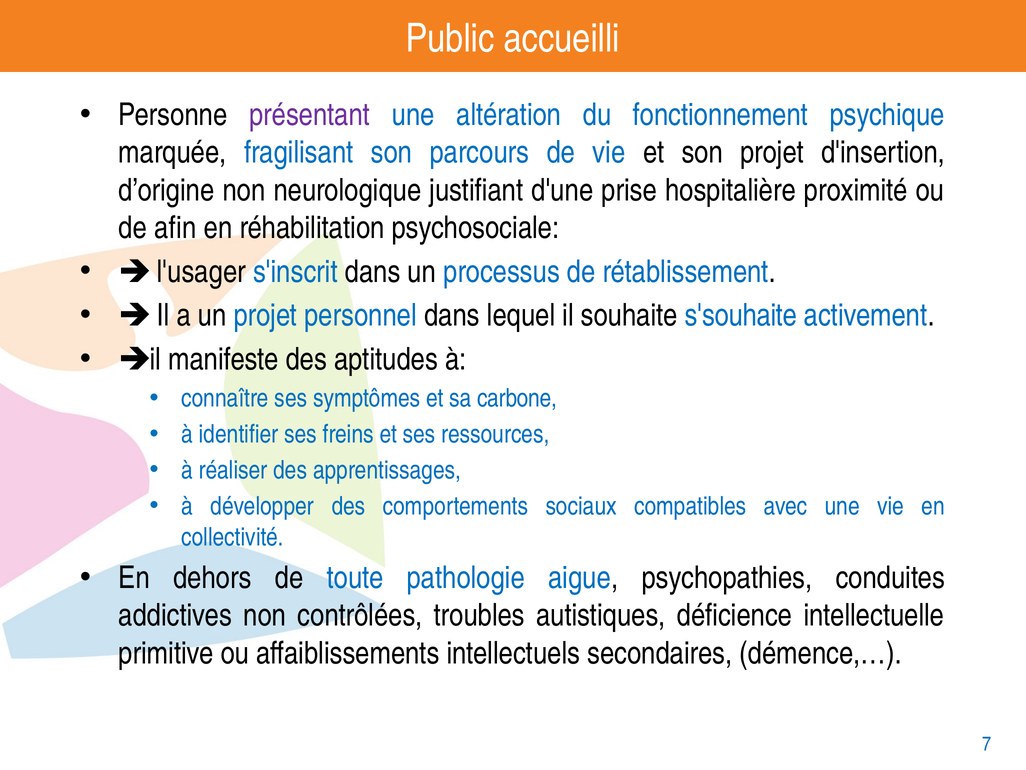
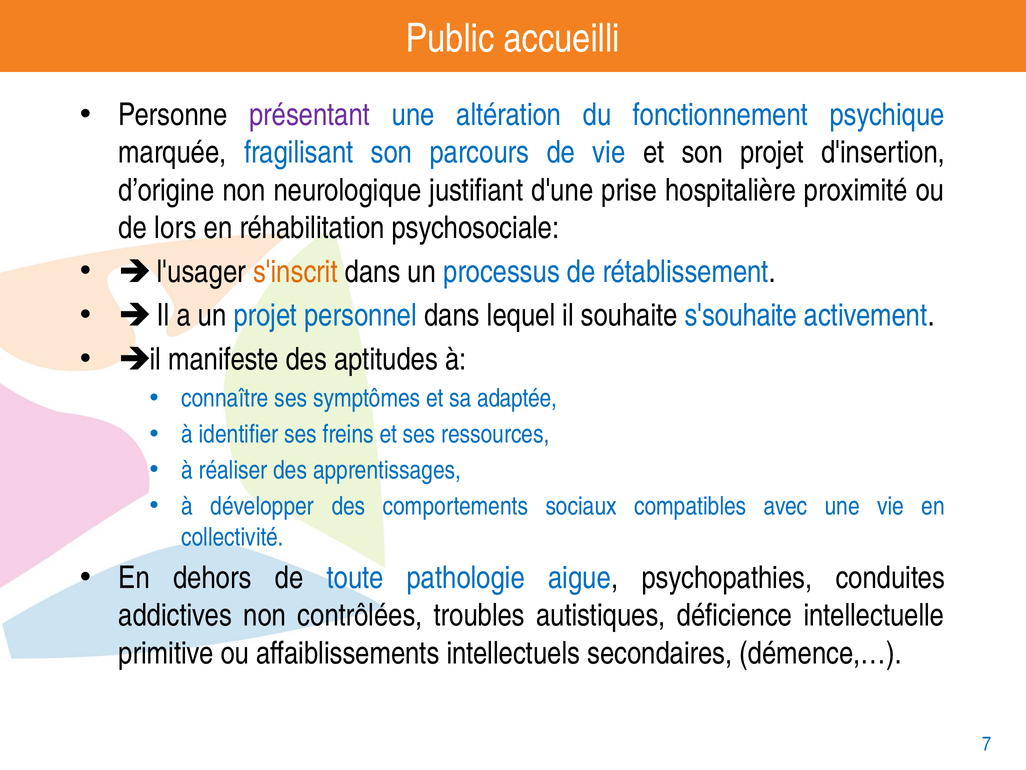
afin: afin -> lors
s'inscrit colour: blue -> orange
carbone: carbone -> adaptée
